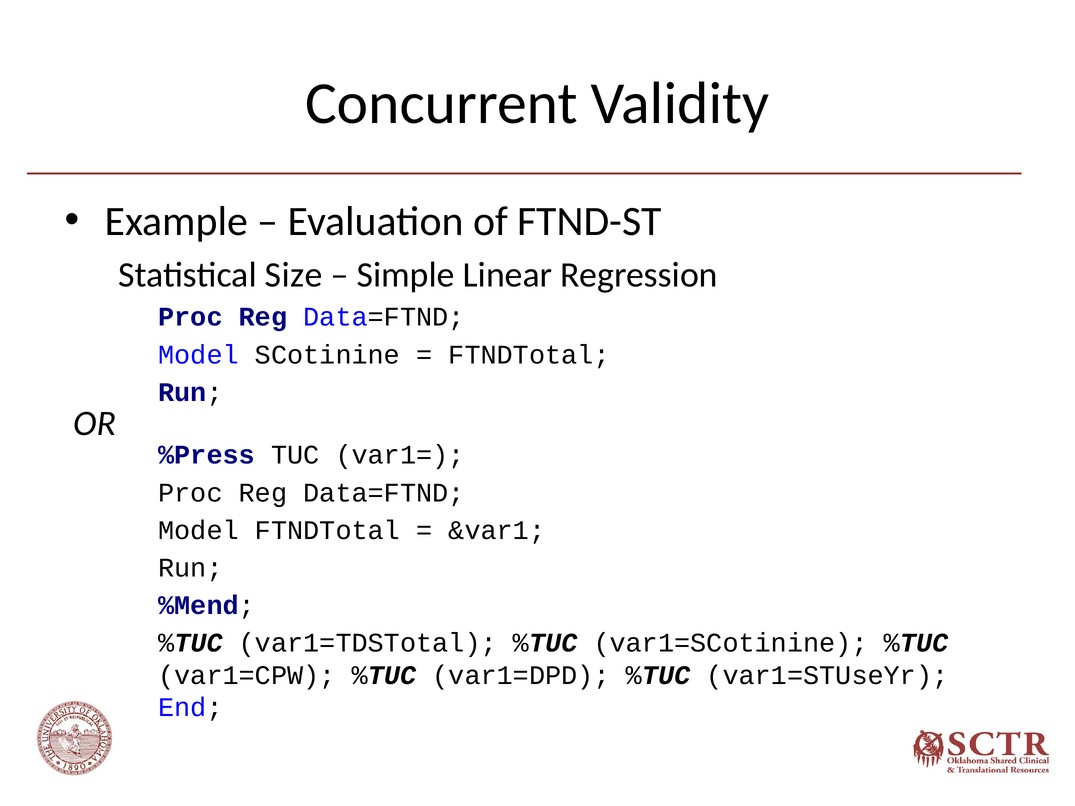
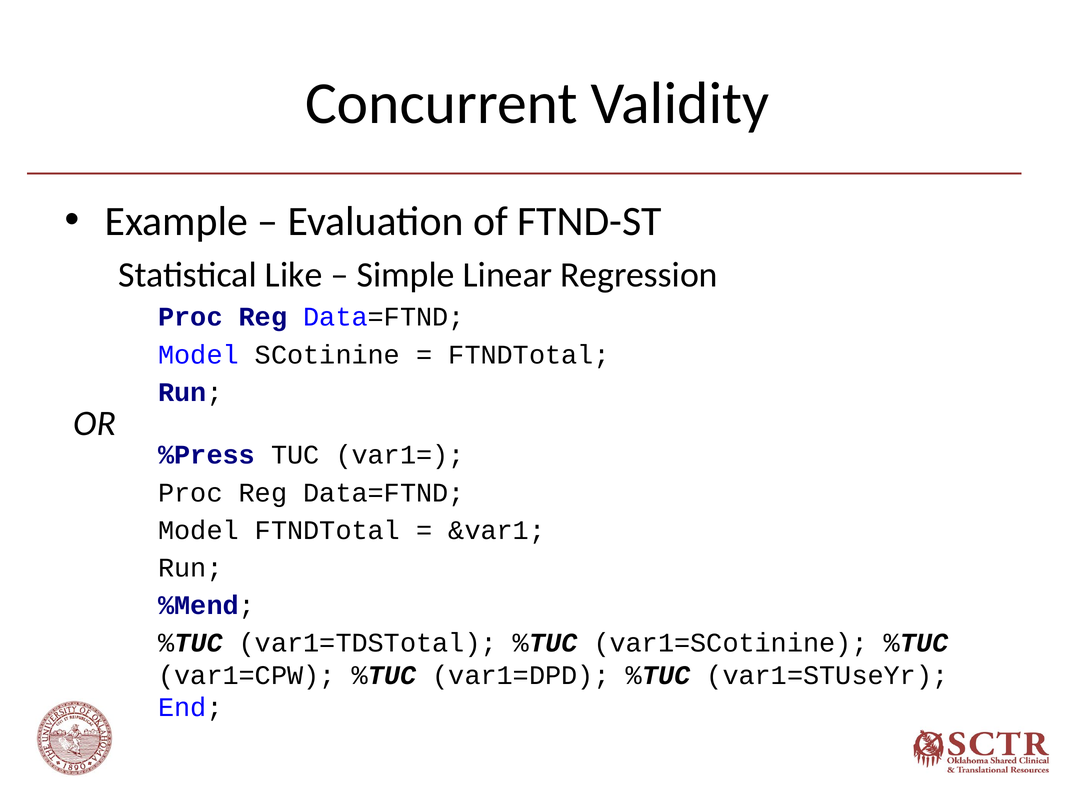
Size: Size -> Like
